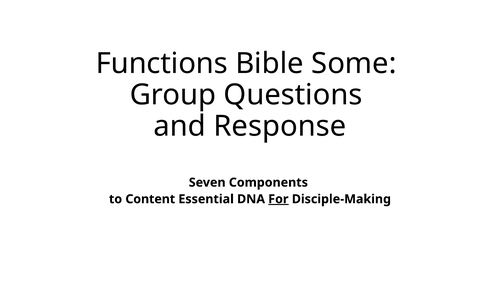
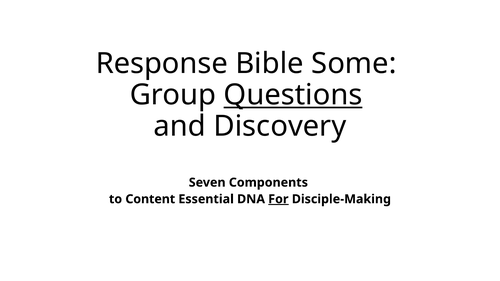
Functions: Functions -> Response
Questions underline: none -> present
Response: Response -> Discovery
